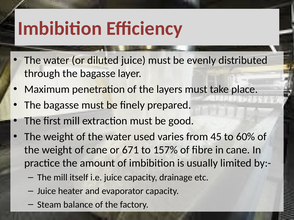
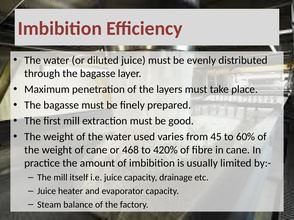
671: 671 -> 468
157%: 157% -> 420%
